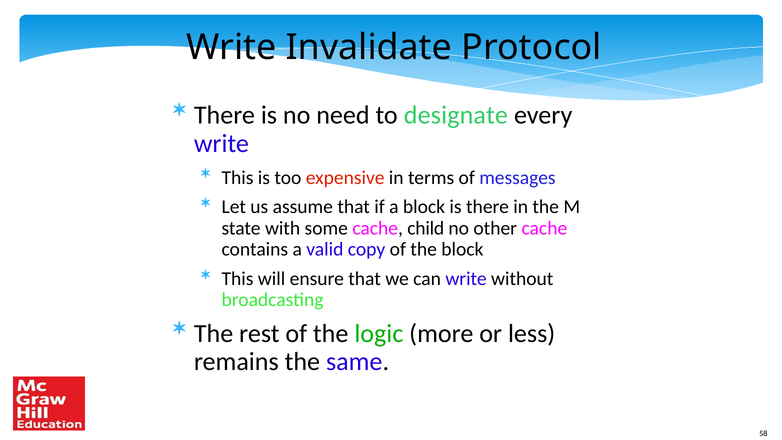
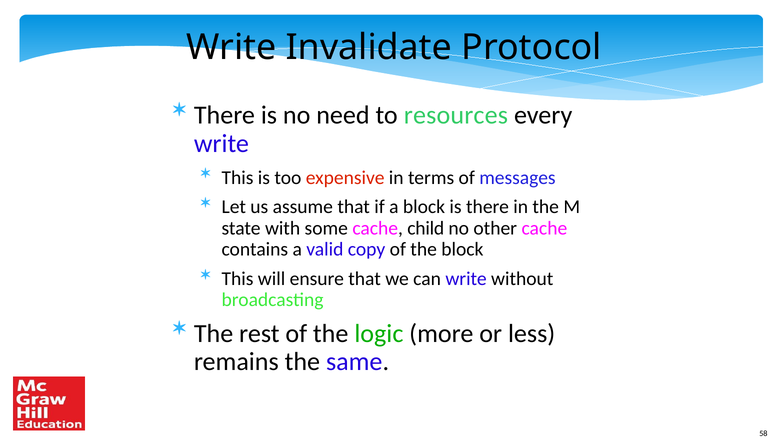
designate: designate -> resources
